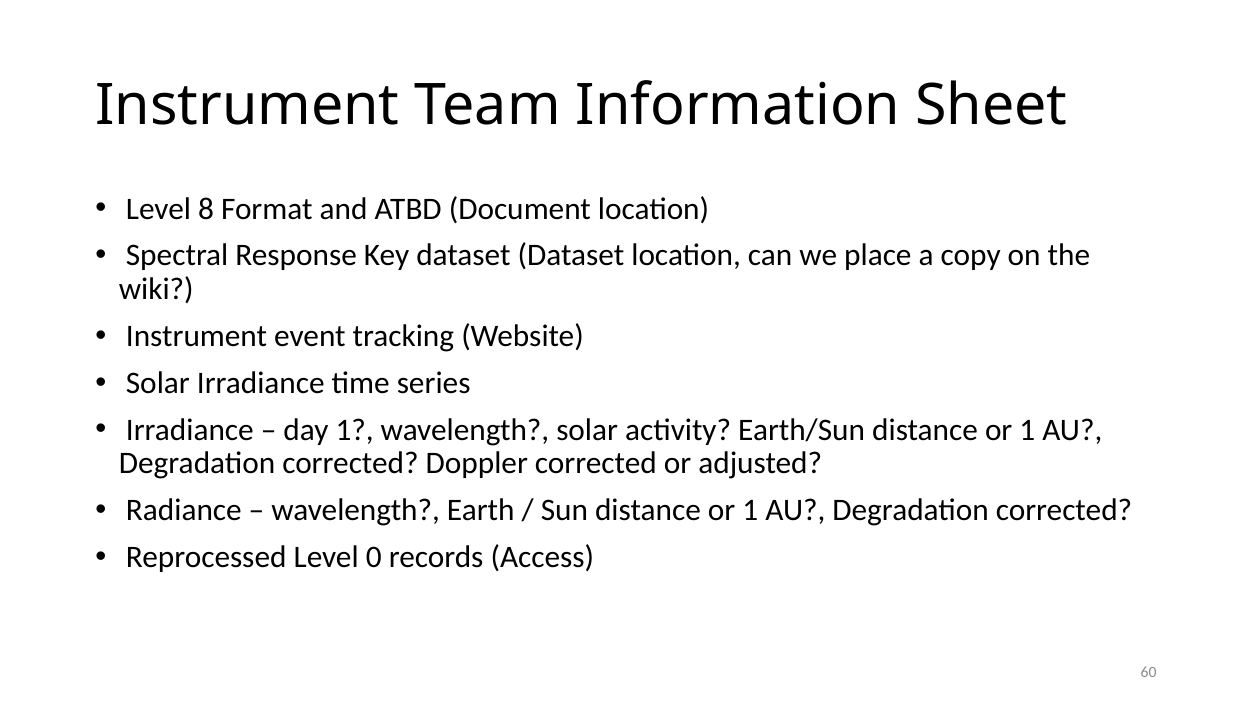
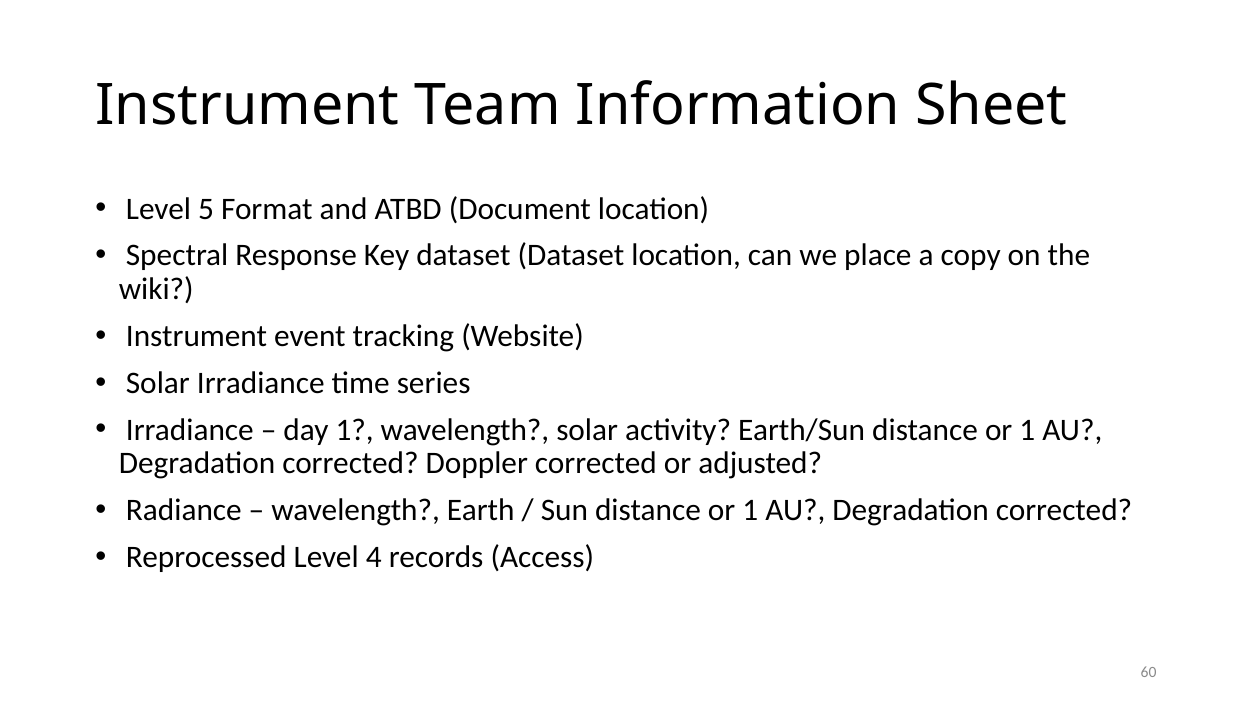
8: 8 -> 5
0: 0 -> 4
